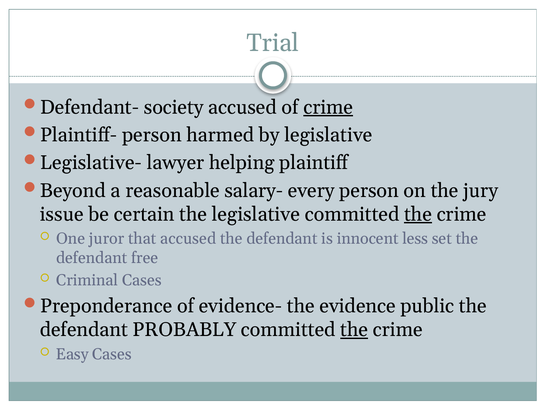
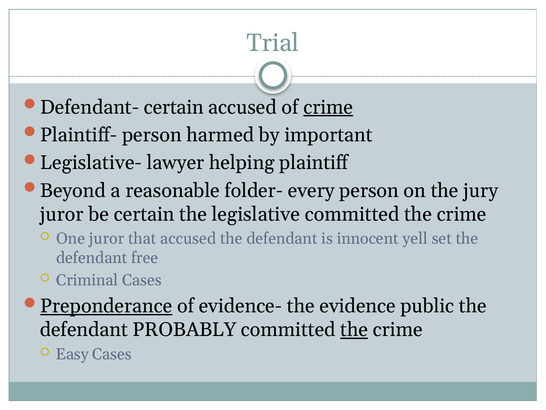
Defendant- society: society -> certain
by legislative: legislative -> important
salary-: salary- -> folder-
issue at (62, 214): issue -> juror
the at (418, 214) underline: present -> none
less: less -> yell
Preponderance underline: none -> present
